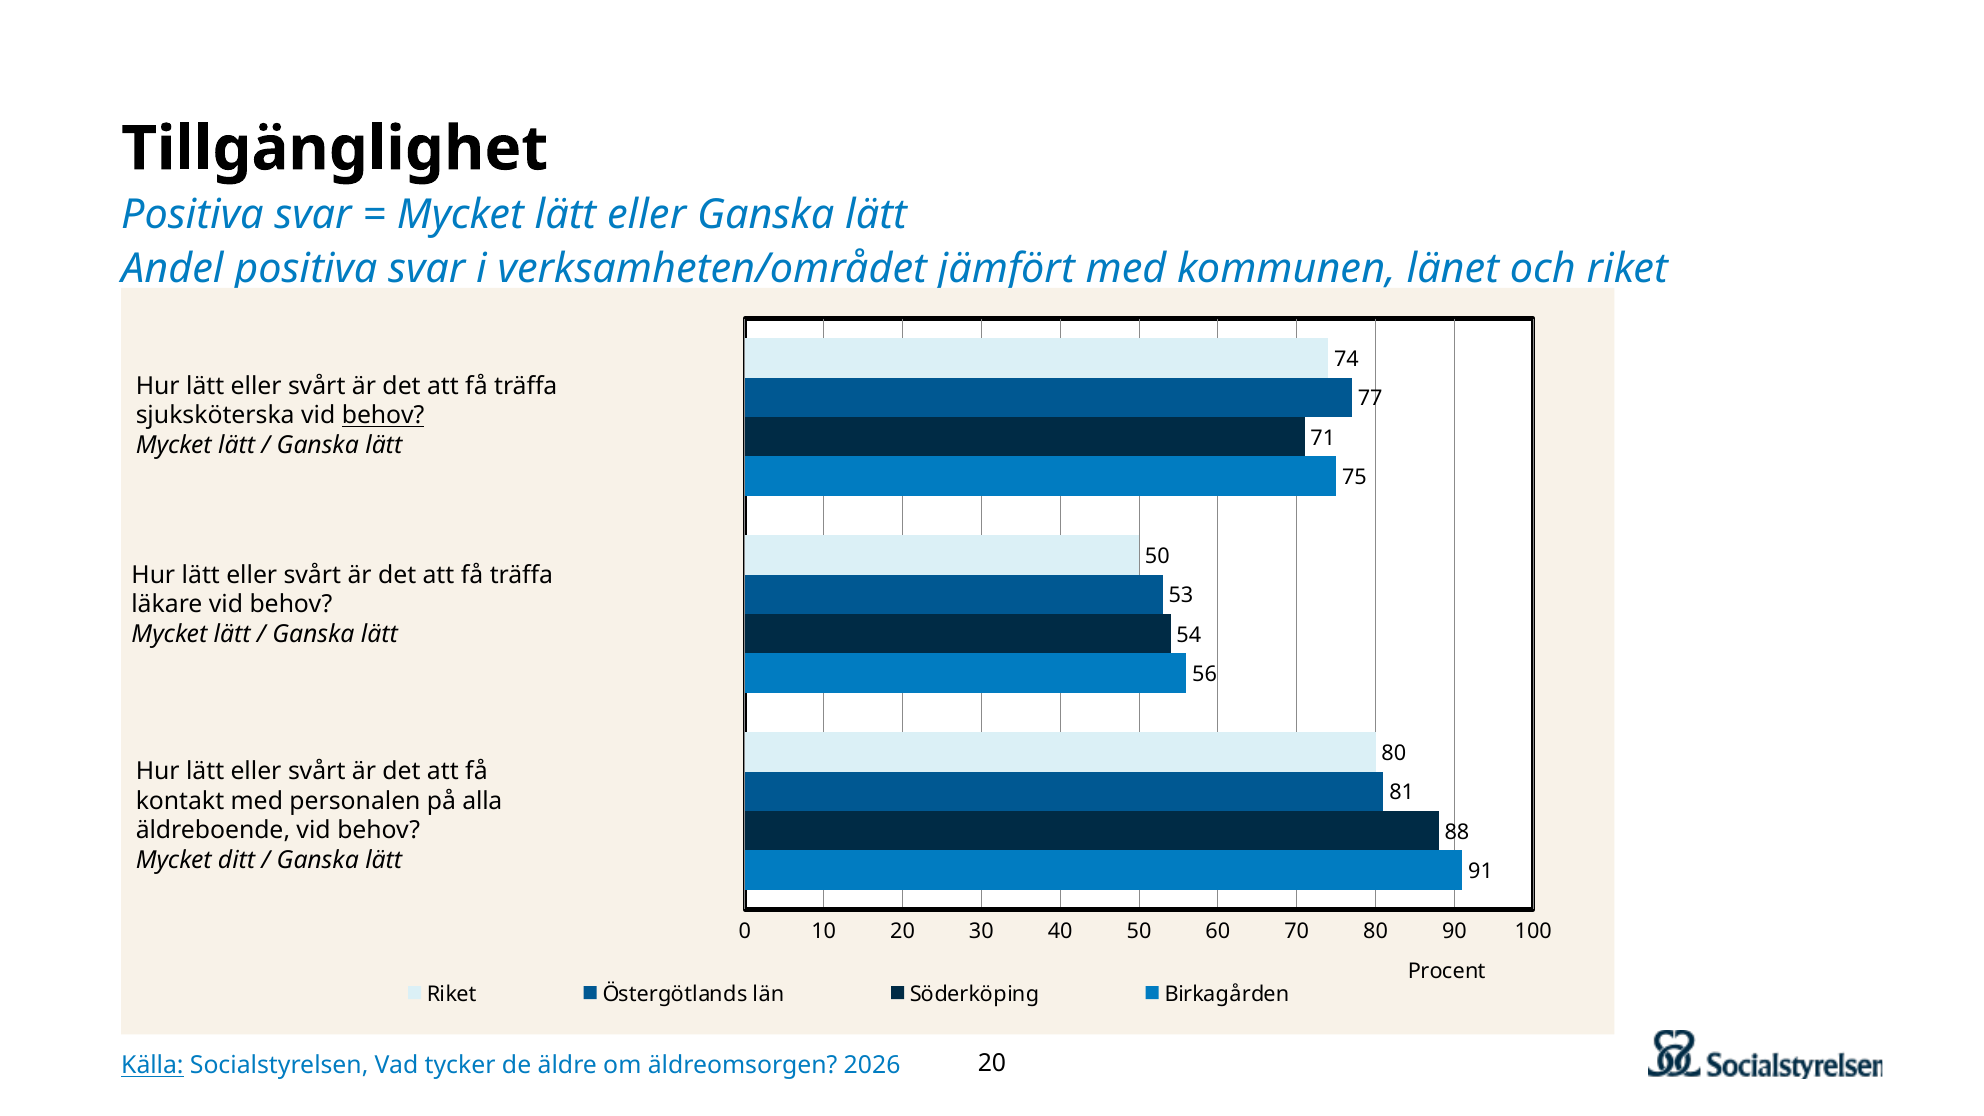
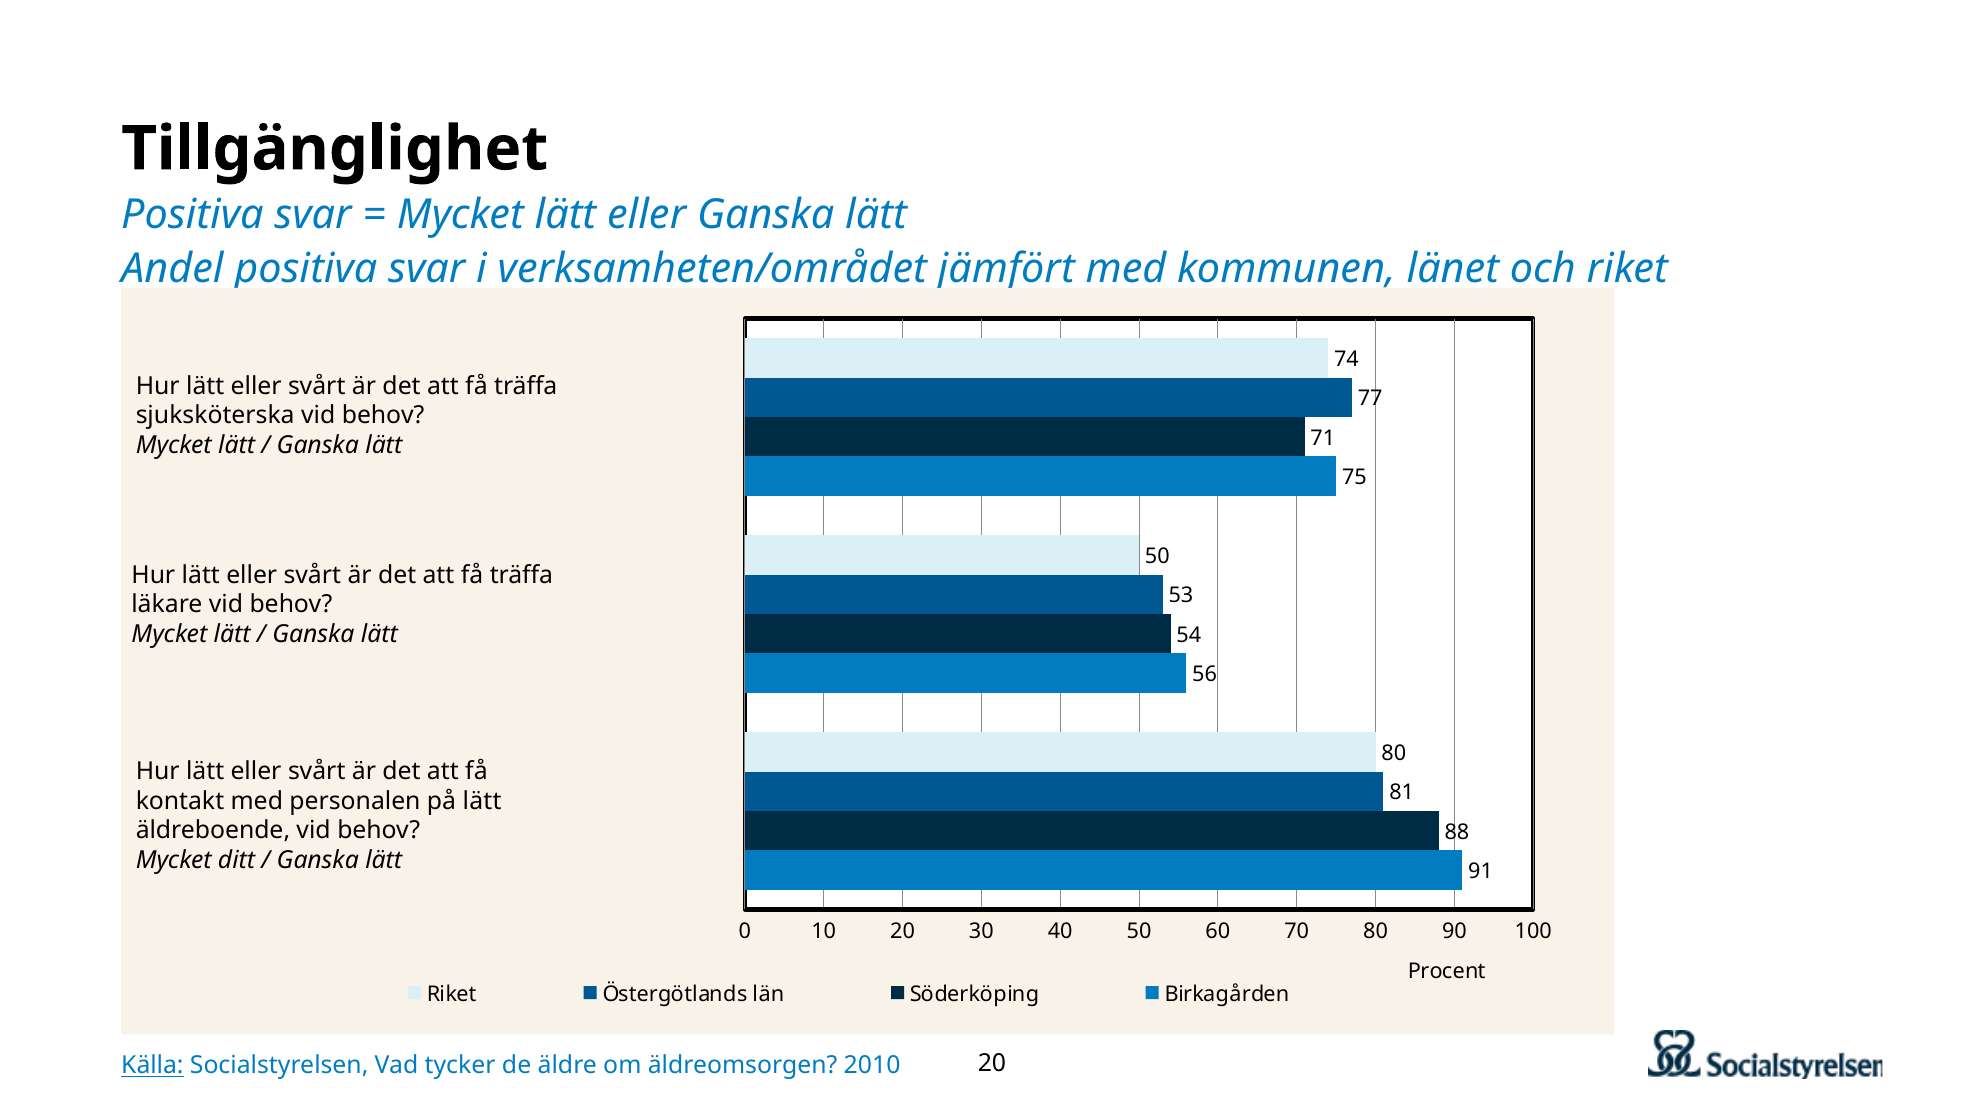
behov at (383, 416) underline: present -> none
på alla: alla -> lätt
2026: 2026 -> 2010
